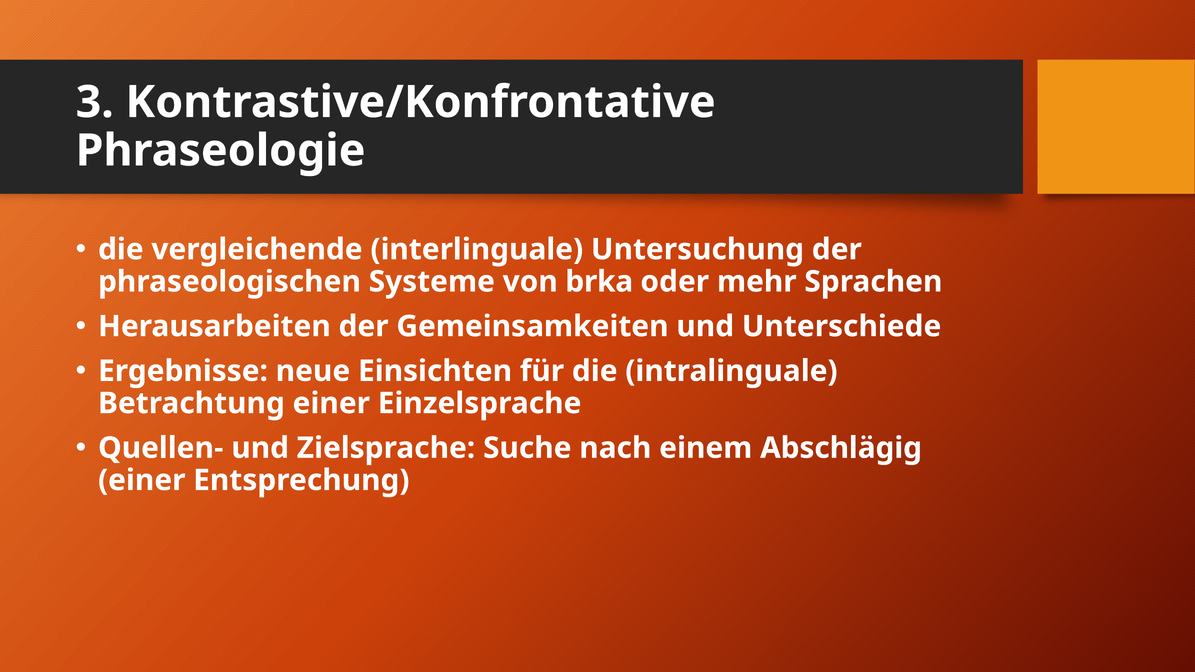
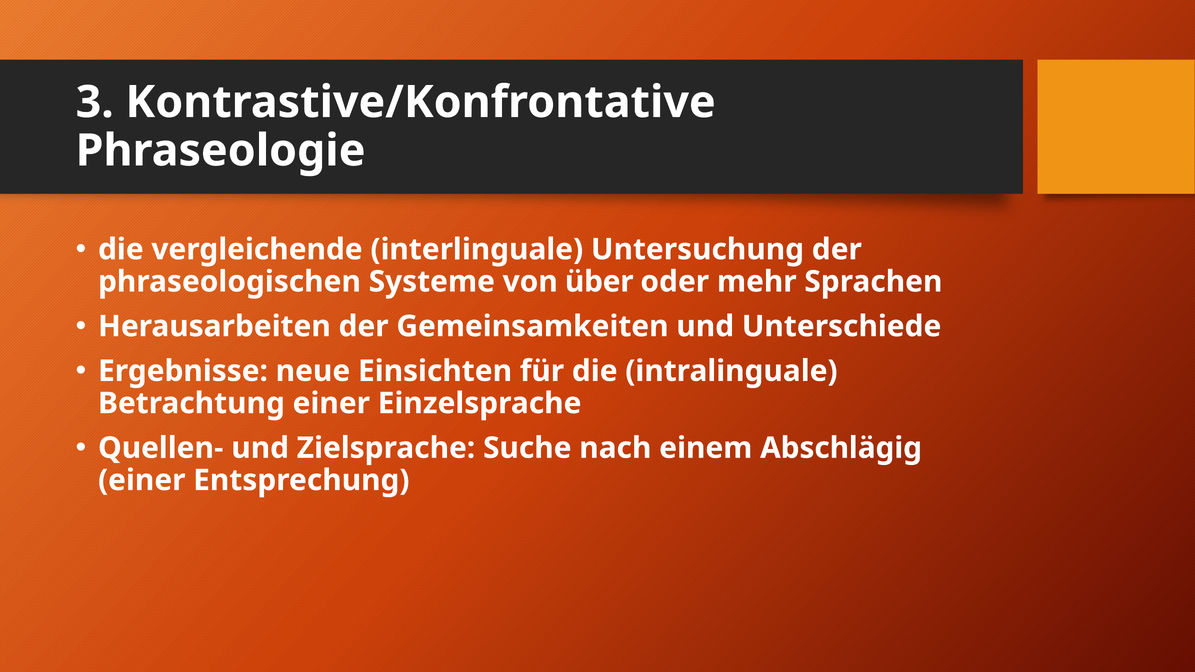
brka: brka -> über
